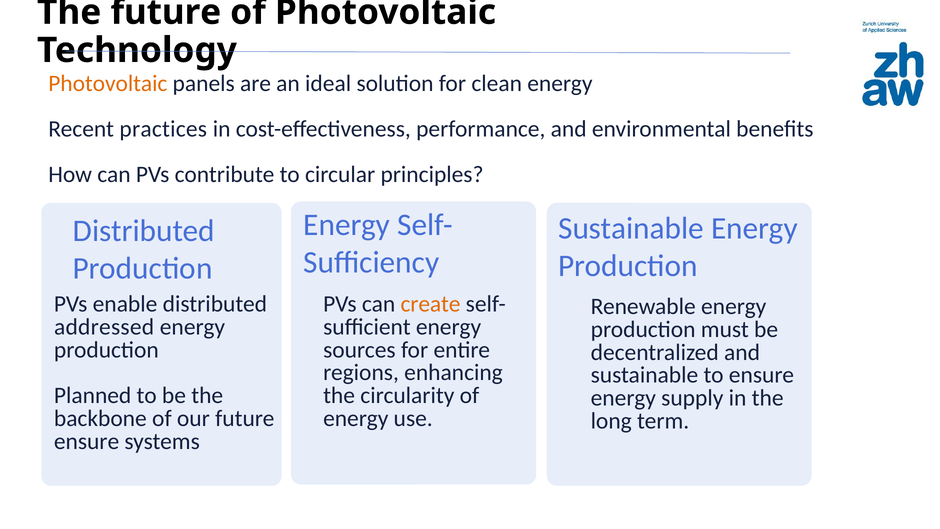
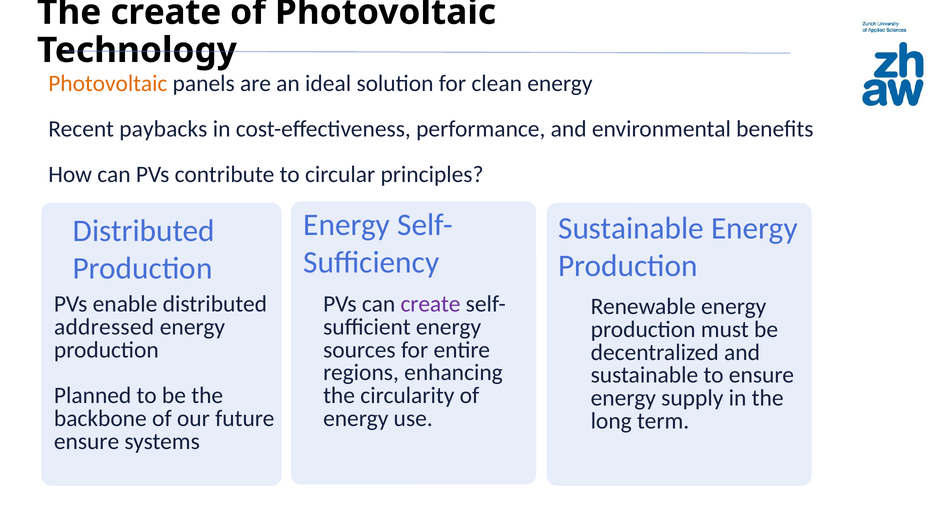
The future: future -> create
practices: practices -> paybacks
create at (431, 304) colour: orange -> purple
